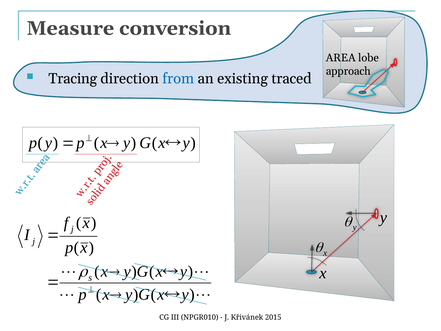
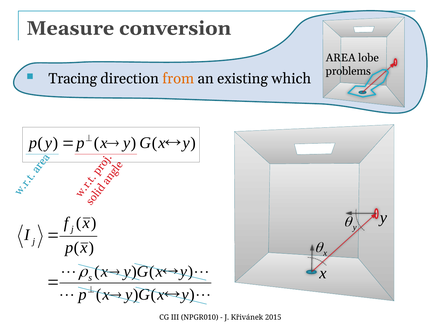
approach: approach -> problems
from colour: blue -> orange
traced: traced -> which
